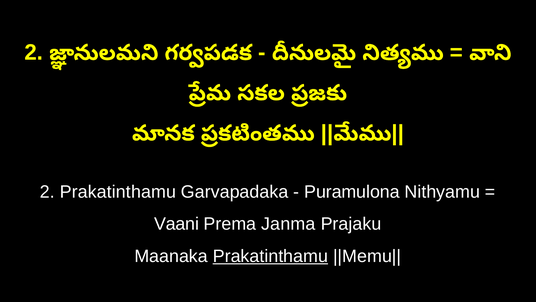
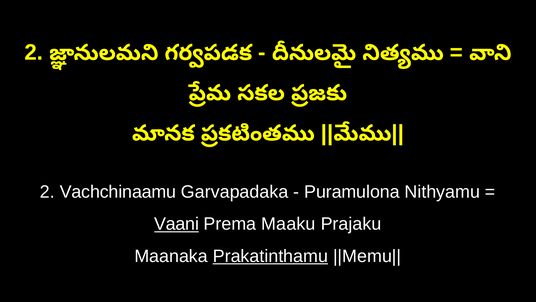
2 Prakatinthamu: Prakatinthamu -> Vachchinaamu
Vaani underline: none -> present
Janma: Janma -> Maaku
